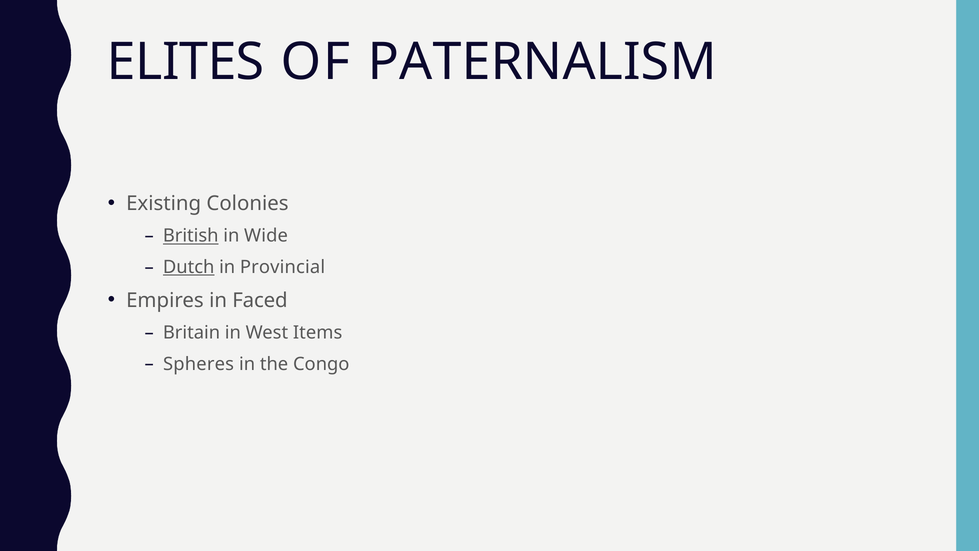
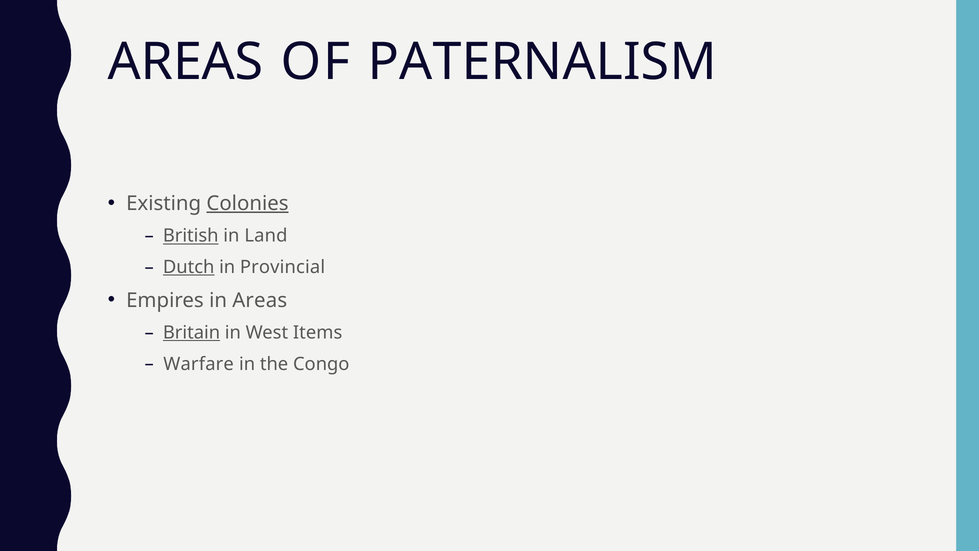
ELITES at (186, 62): ELITES -> AREAS
Colonies underline: none -> present
Wide: Wide -> Land
in Faced: Faced -> Areas
Britain underline: none -> present
Spheres: Spheres -> Warfare
